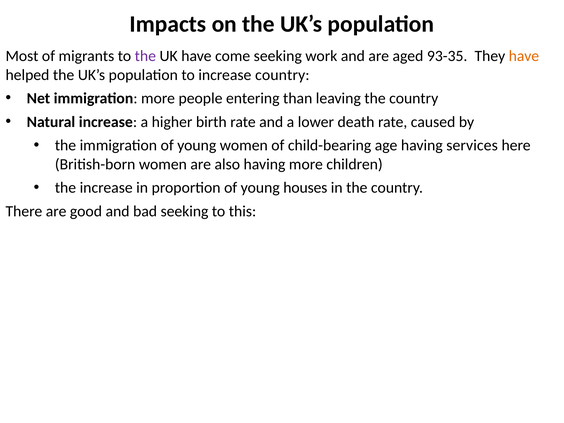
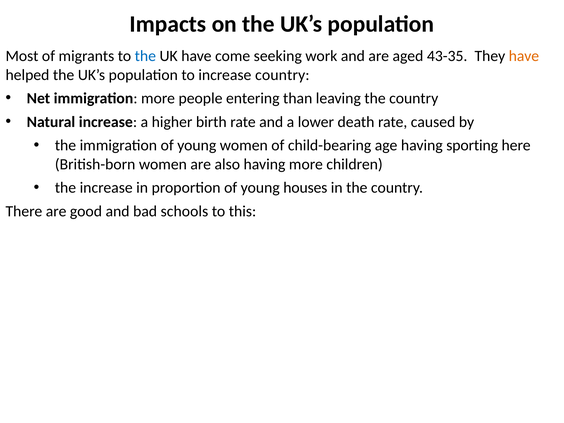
the at (145, 56) colour: purple -> blue
93-35: 93-35 -> 43-35
services: services -> sporting
bad seeking: seeking -> schools
